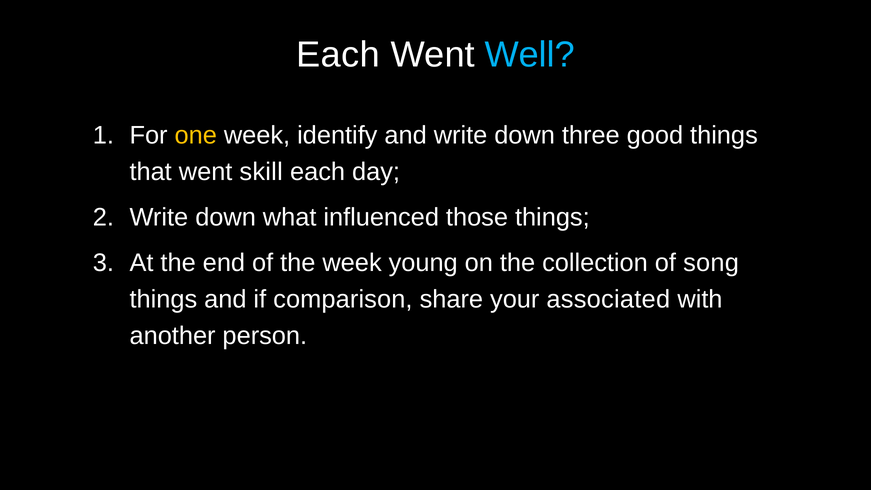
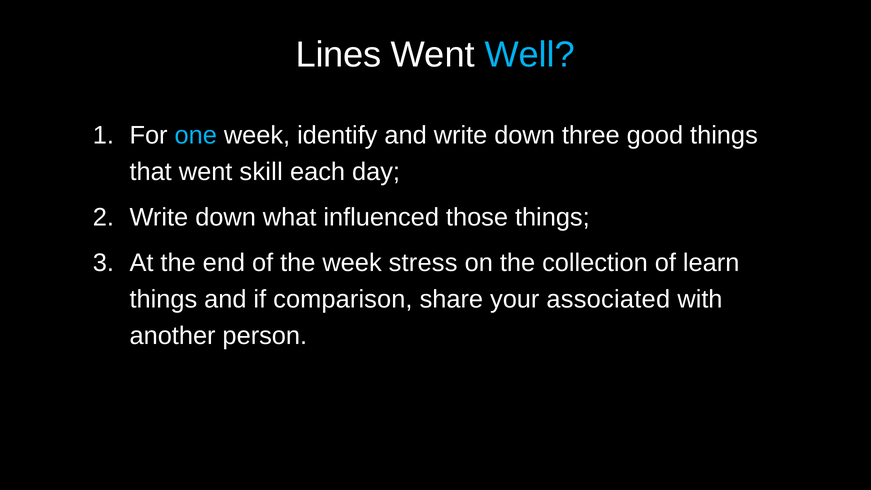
Each at (338, 55): Each -> Lines
one colour: yellow -> light blue
young: young -> stress
song: song -> learn
